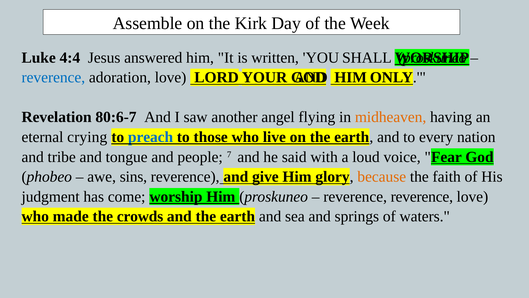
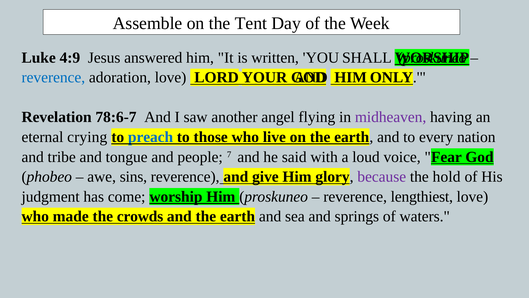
Kirk: Kirk -> Tent
4:4: 4:4 -> 4:9
80:6-7: 80:6-7 -> 78:6-7
midheaven colour: orange -> purple
because colour: orange -> purple
faith: faith -> hold
reverence reverence: reverence -> lengthiest
